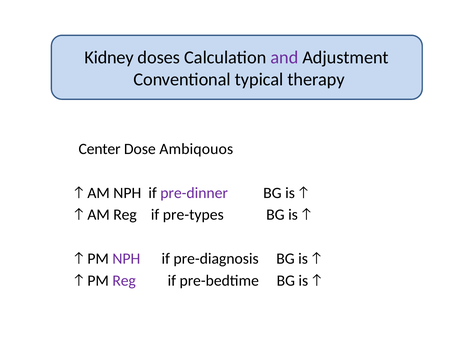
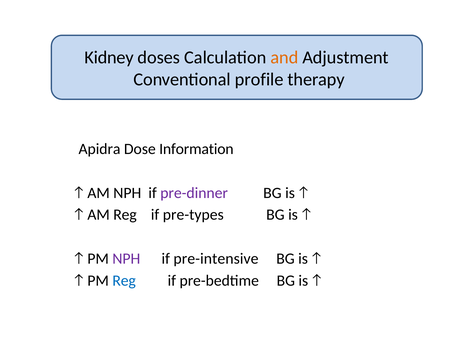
and colour: purple -> orange
typical: typical -> profile
Center: Center -> Apidra
Ambiqouos: Ambiqouos -> Information
pre-diagnosis: pre-diagnosis -> pre-intensive
Reg at (124, 280) colour: purple -> blue
